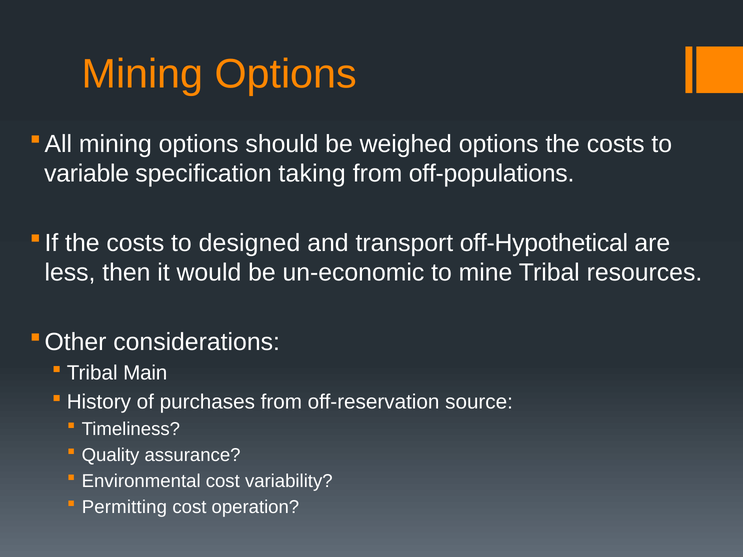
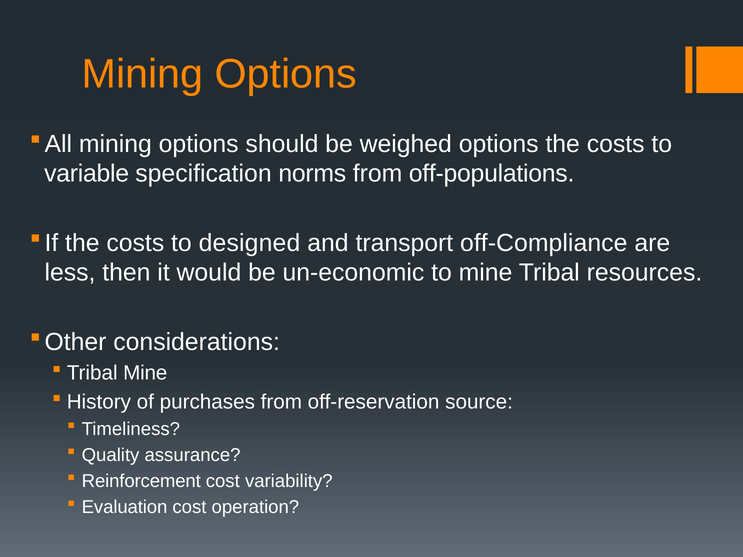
taking: taking -> norms
off-Hypothetical: off-Hypothetical -> off-Compliance
Tribal Main: Main -> Mine
Environmental: Environmental -> Reinforcement
Permitting: Permitting -> Evaluation
